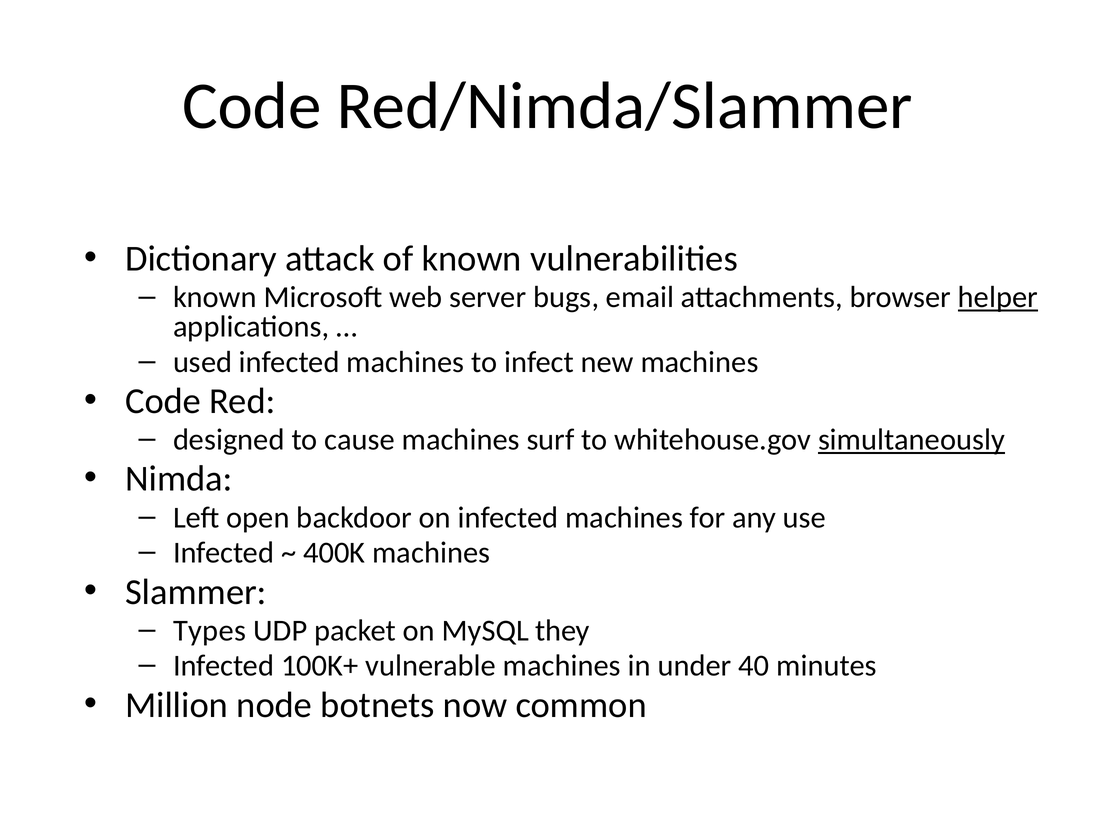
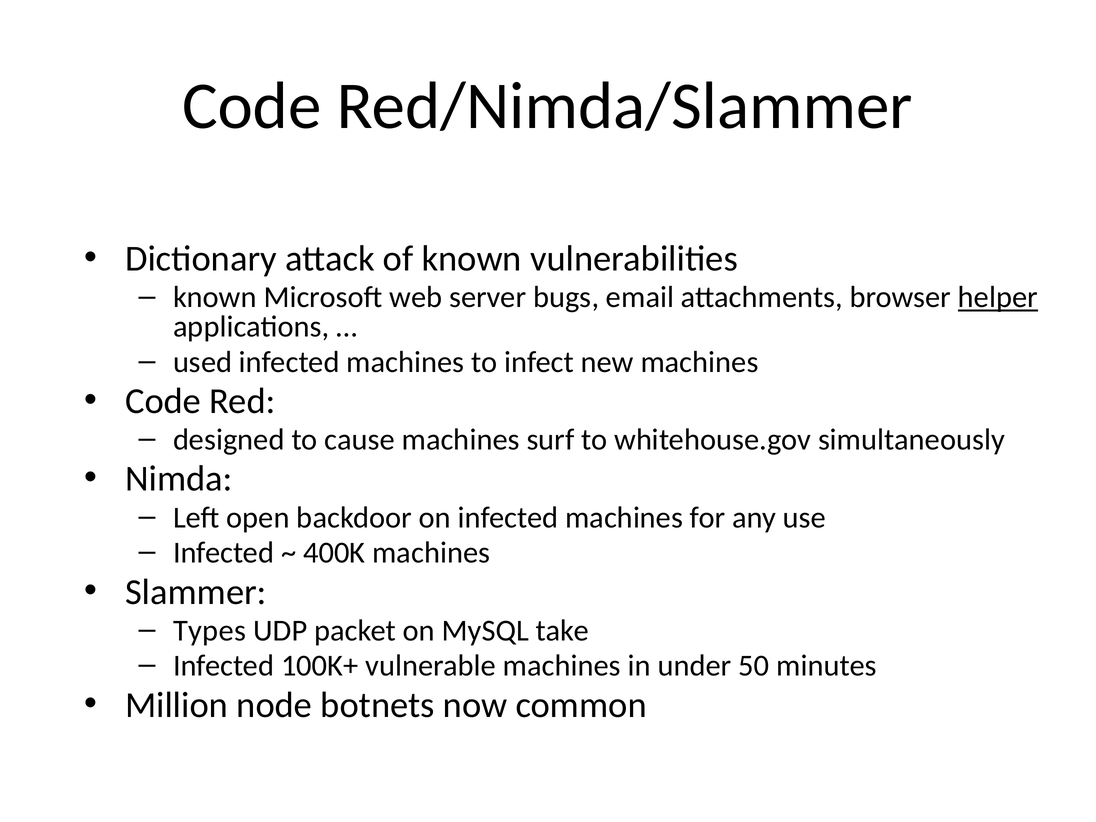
simultaneously underline: present -> none
they: they -> take
40: 40 -> 50
